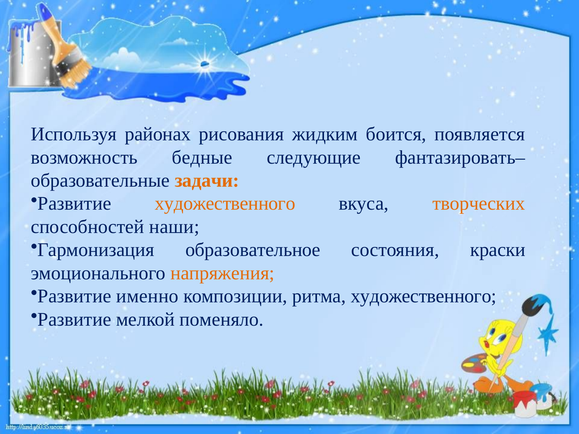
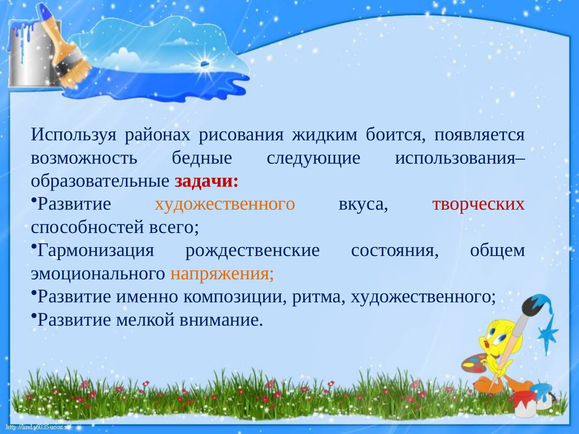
фантазировать–: фантазировать– -> использования–
задачи colour: orange -> red
творческих colour: orange -> red
наши: наши -> всего
образовательное: образовательное -> рождественские
краски: краски -> общем
поменяло: поменяло -> внимание
